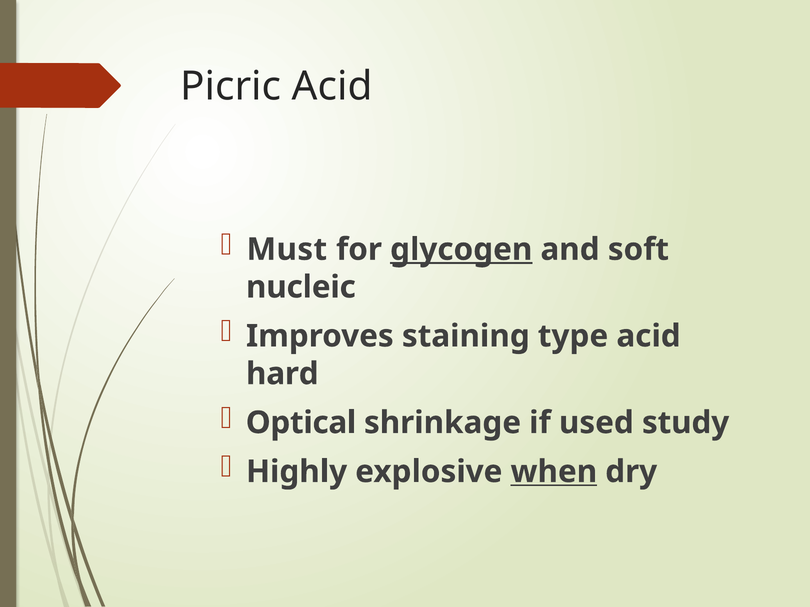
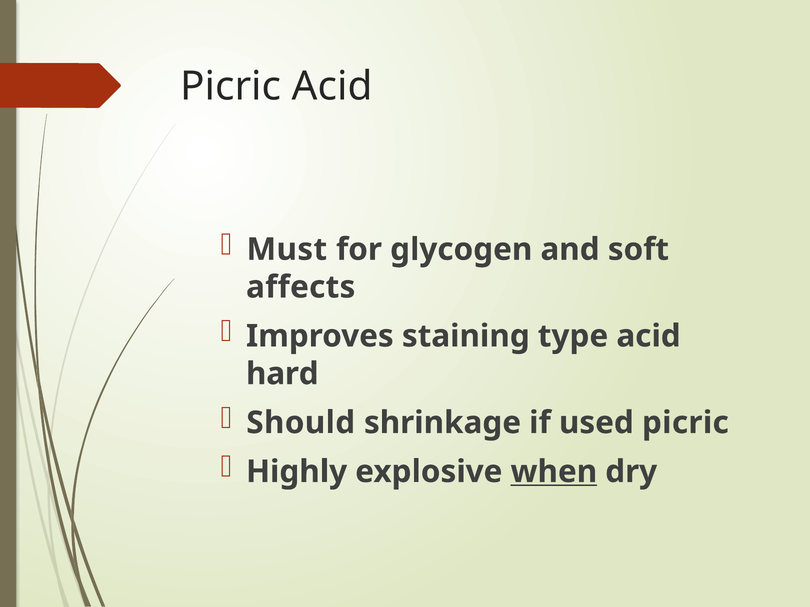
glycogen underline: present -> none
nucleic: nucleic -> affects
Optical: Optical -> Should
used study: study -> picric
